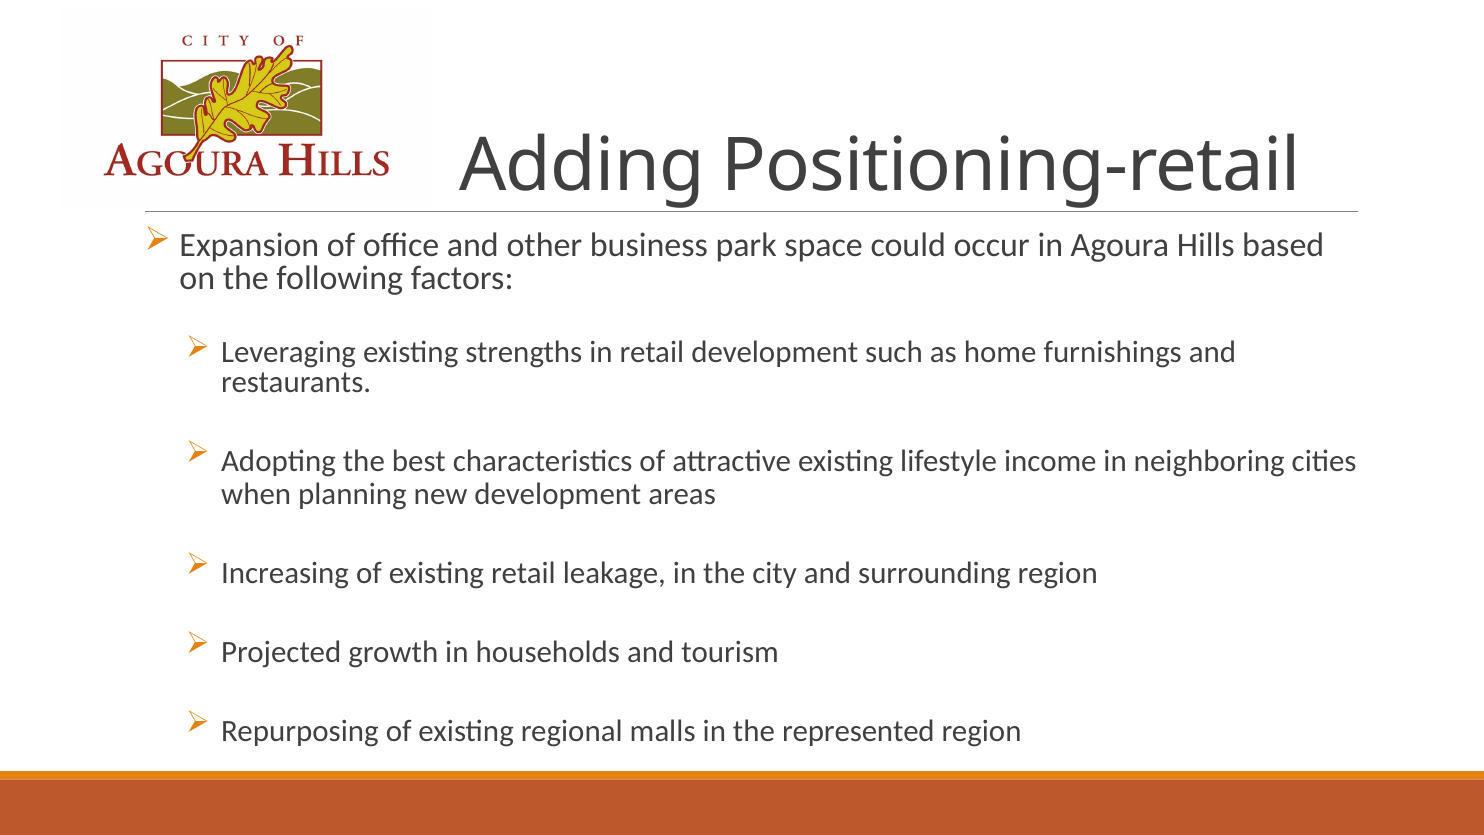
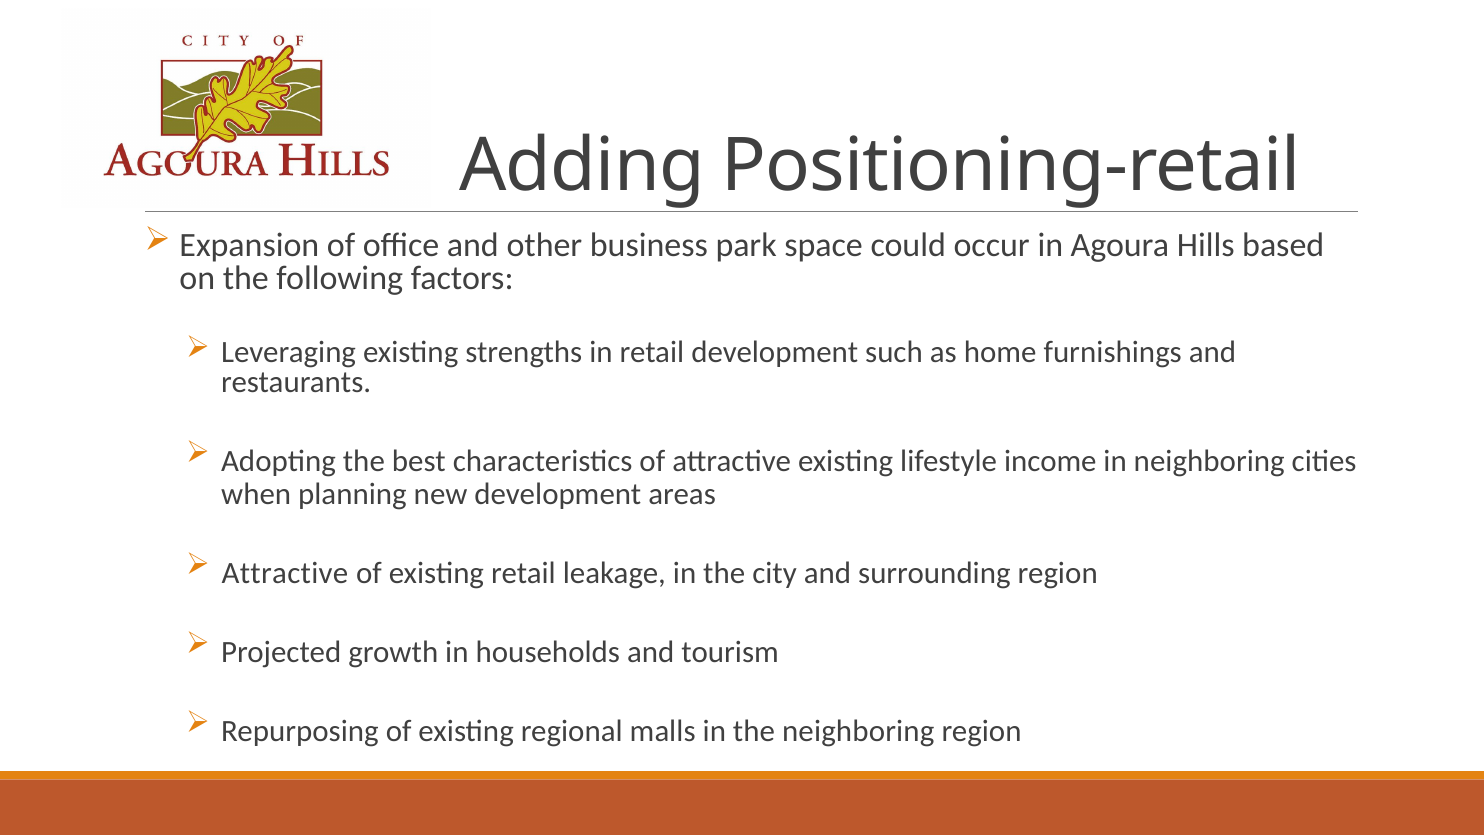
Increasing at (285, 573): Increasing -> Attractive
the represented: represented -> neighboring
